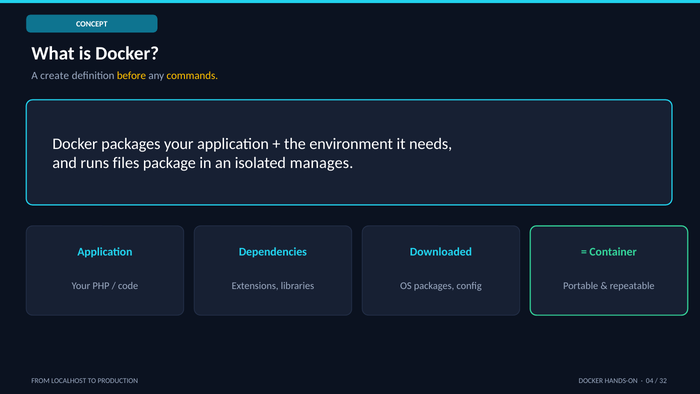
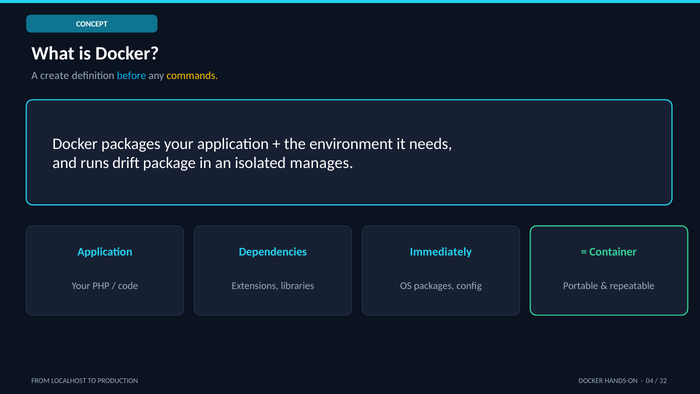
before colour: yellow -> light blue
files: files -> drift
Downloaded: Downloaded -> Immediately
